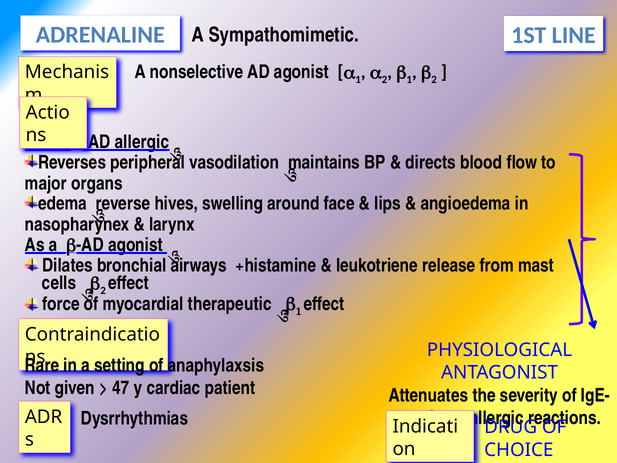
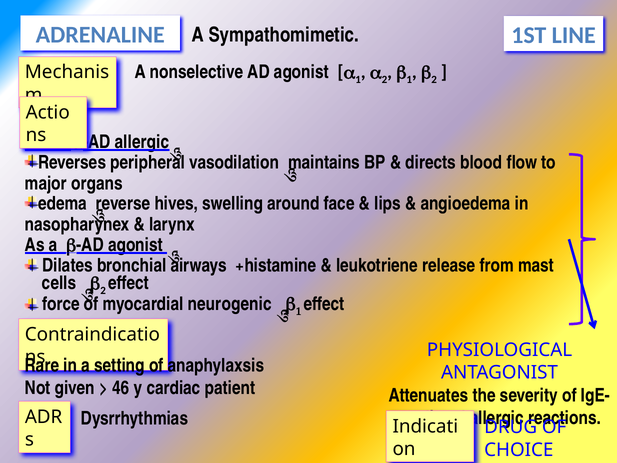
therapeutic: therapeutic -> neurogenic
47: 47 -> 46
